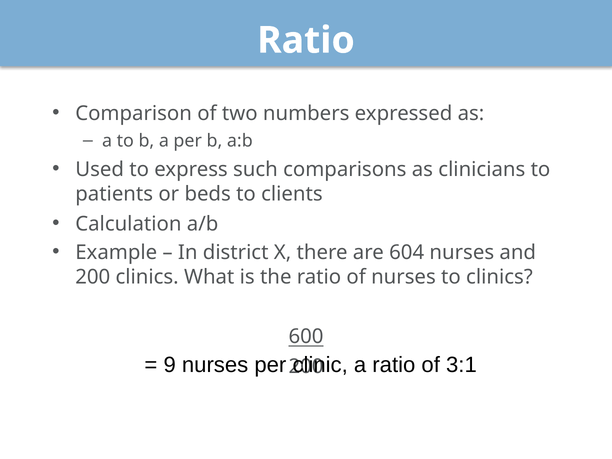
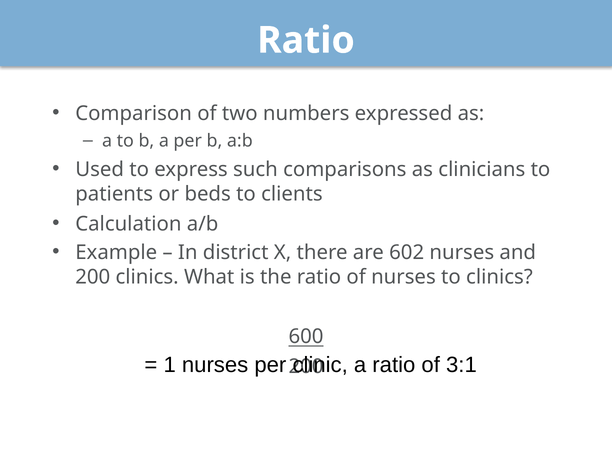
604: 604 -> 602
9: 9 -> 1
